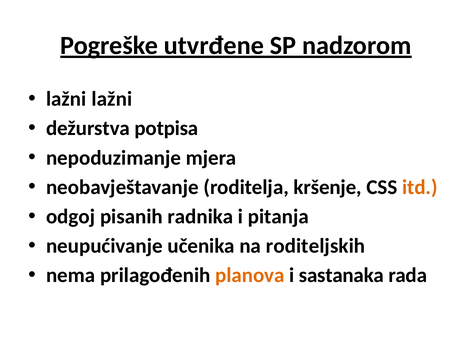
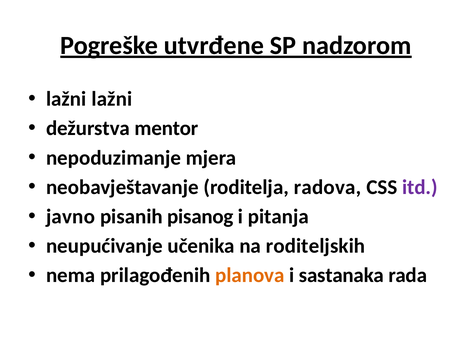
potpisa: potpisa -> mentor
kršenje: kršenje -> radova
itd colour: orange -> purple
odgoj: odgoj -> javno
radnika: radnika -> pisanog
